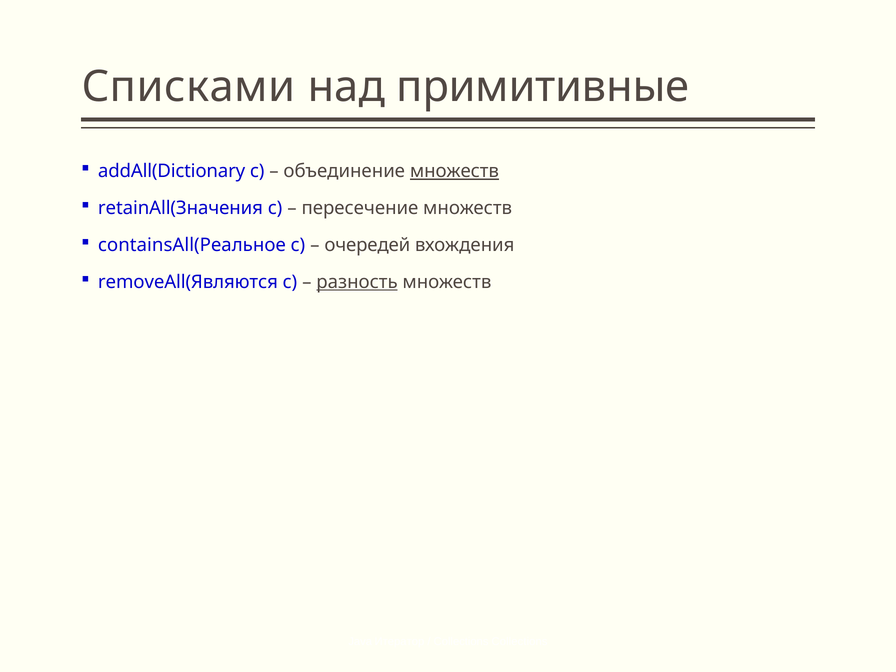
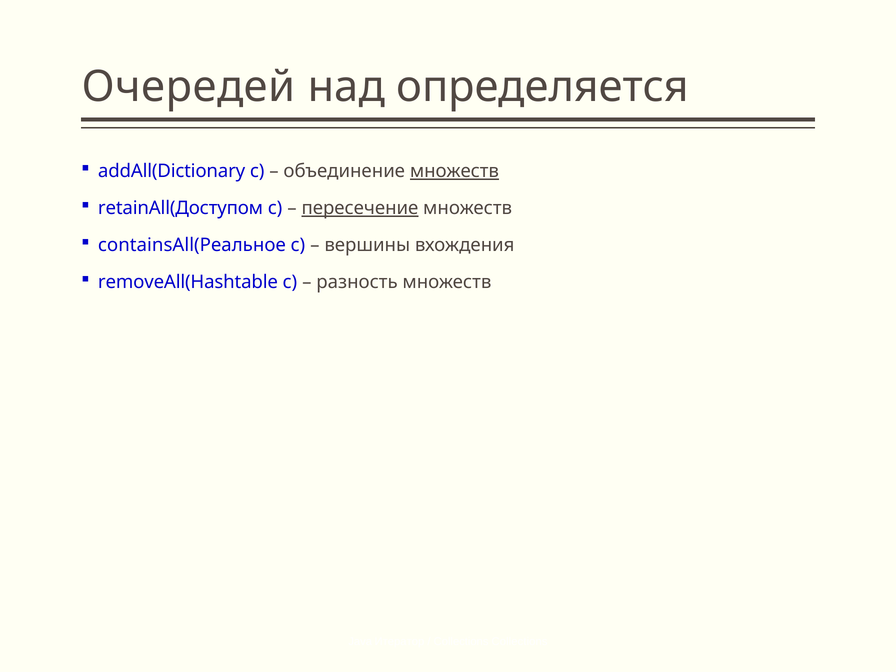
Списками: Списками -> Очередей
примитивные: примитивные -> определяется
retainAll(Значения: retainAll(Значения -> retainAll(Доступом
пересечение underline: none -> present
очередей: очередей -> вершины
removeAll(Являются: removeAll(Являются -> removeAll(Hashtable
разность underline: present -> none
